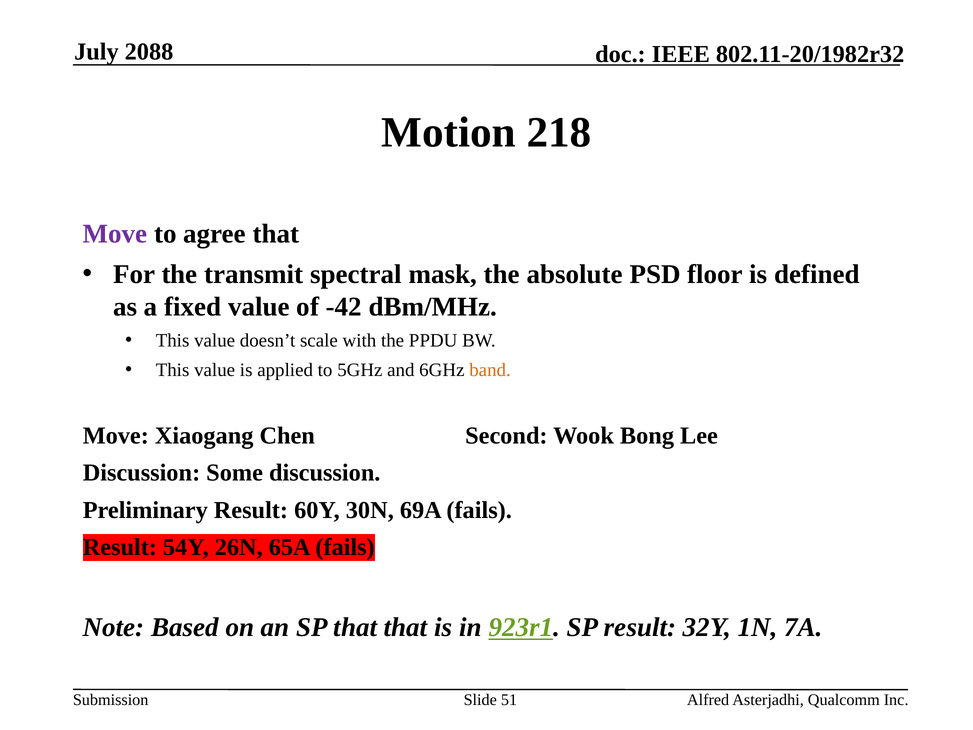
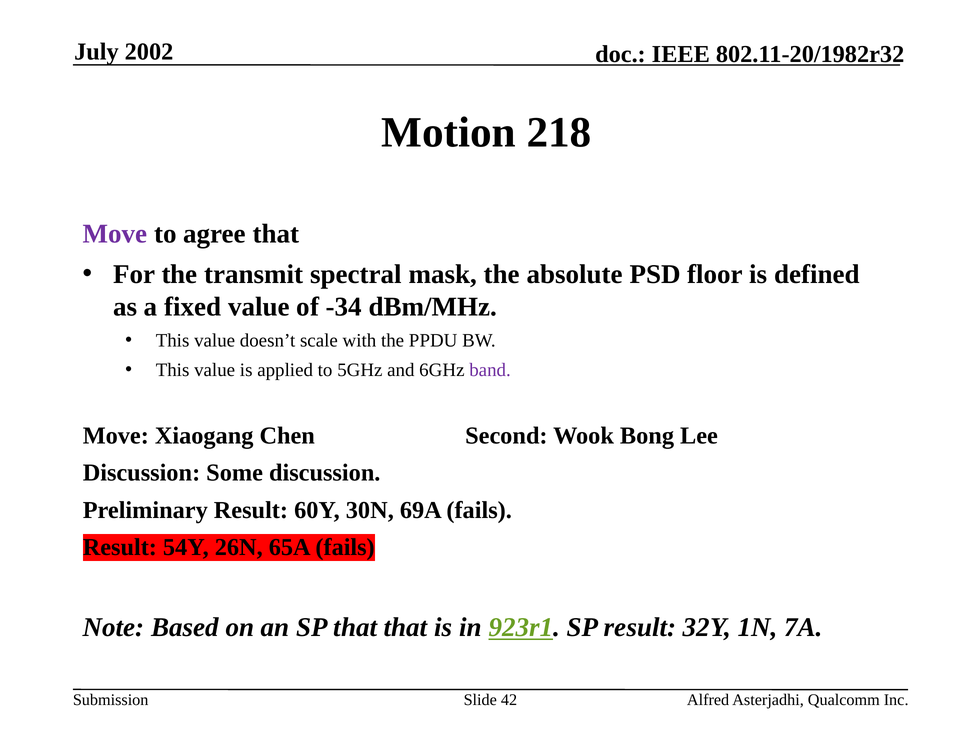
2088: 2088 -> 2002
-42: -42 -> -34
band colour: orange -> purple
51: 51 -> 42
